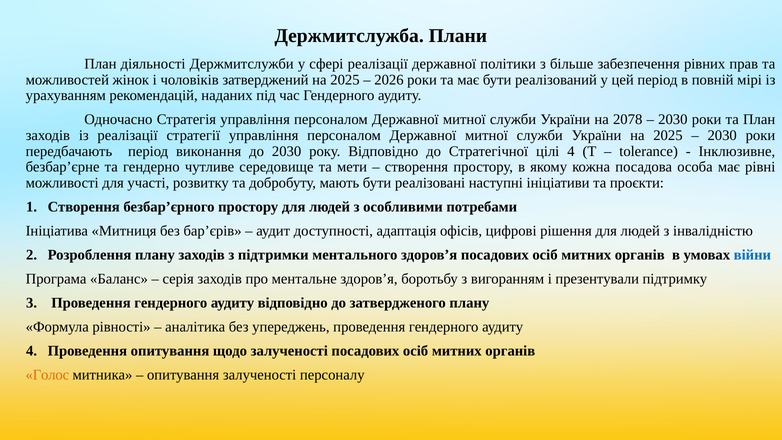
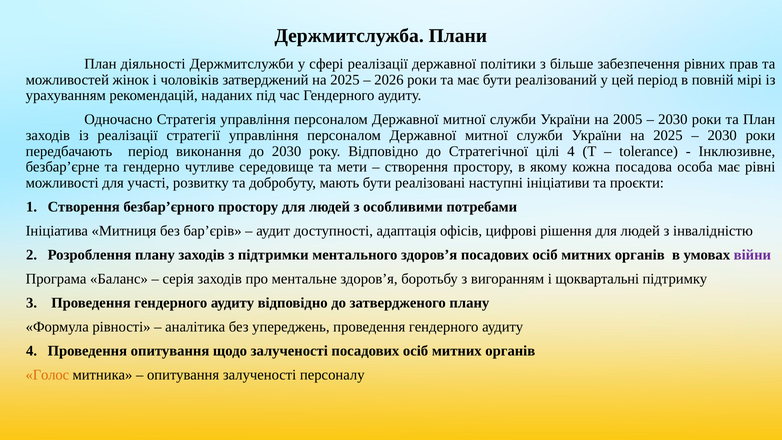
2078: 2078 -> 2005
війни colour: blue -> purple
презентували: презентували -> щоквартальні
